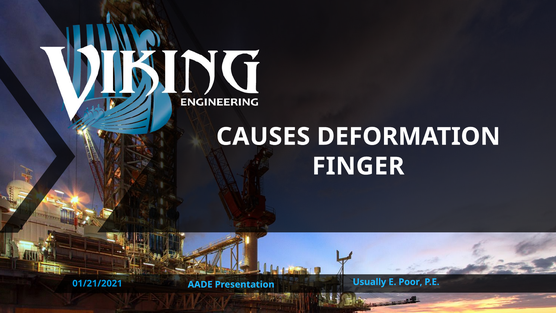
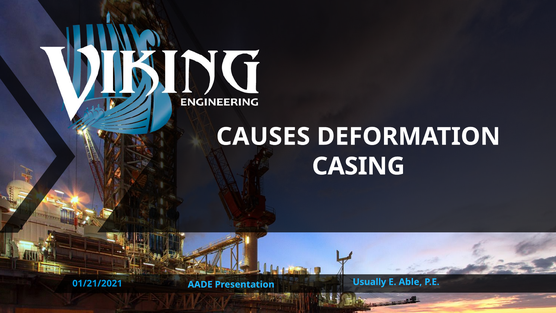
FINGER: FINGER -> CASING
Poor: Poor -> Able
